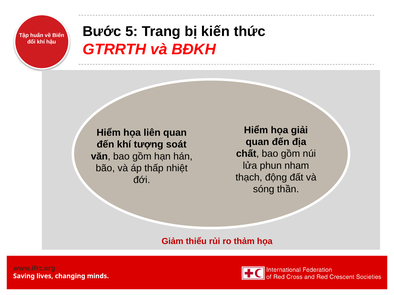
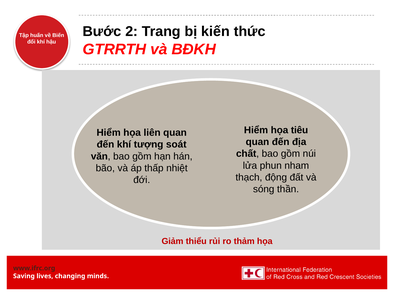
5: 5 -> 2
giải: giải -> tiêu
